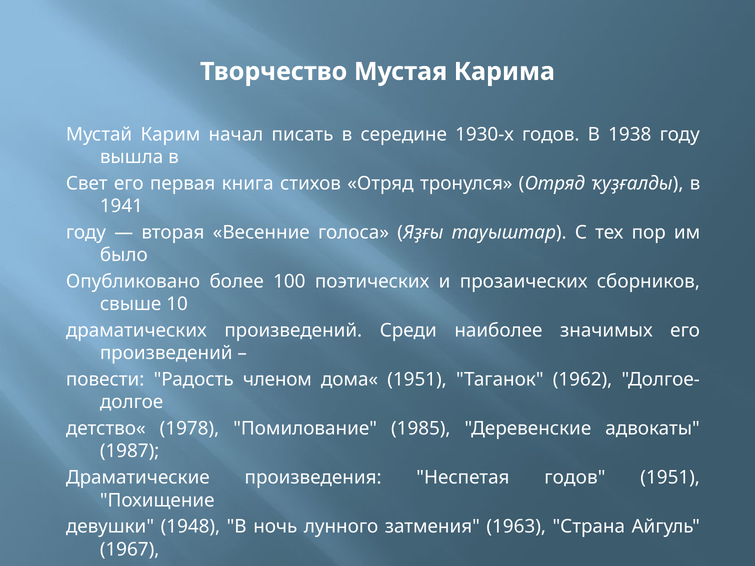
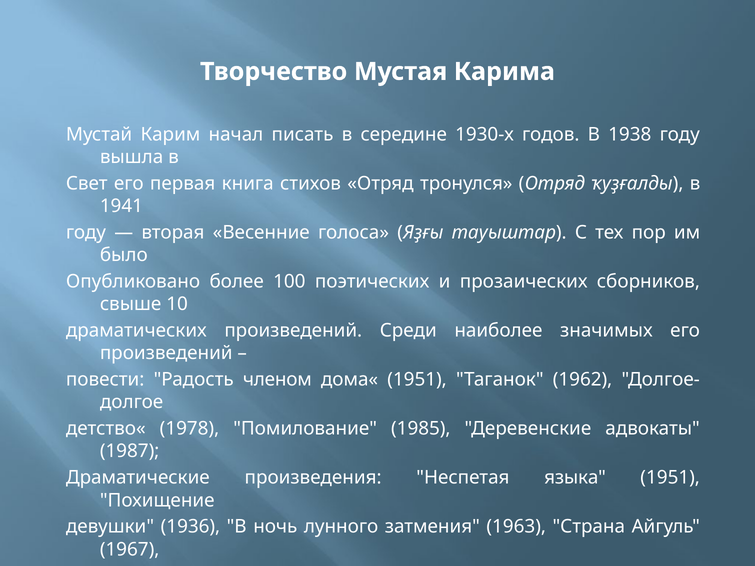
Неспетая годов: годов -> языка
1948: 1948 -> 1936
